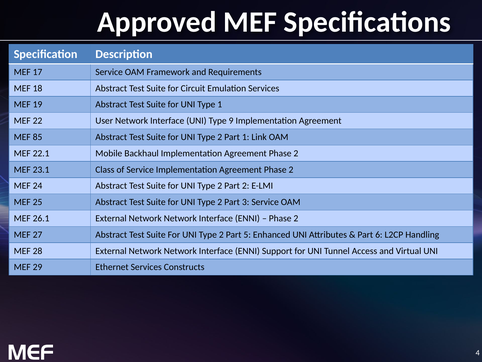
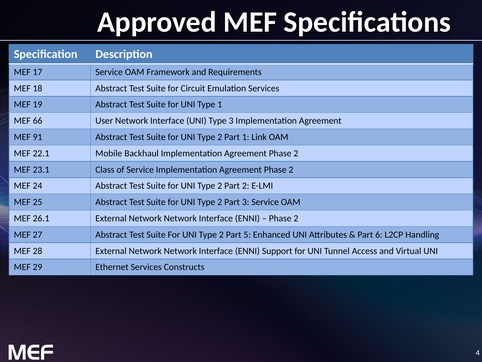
22: 22 -> 66
Type 9: 9 -> 3
85: 85 -> 91
